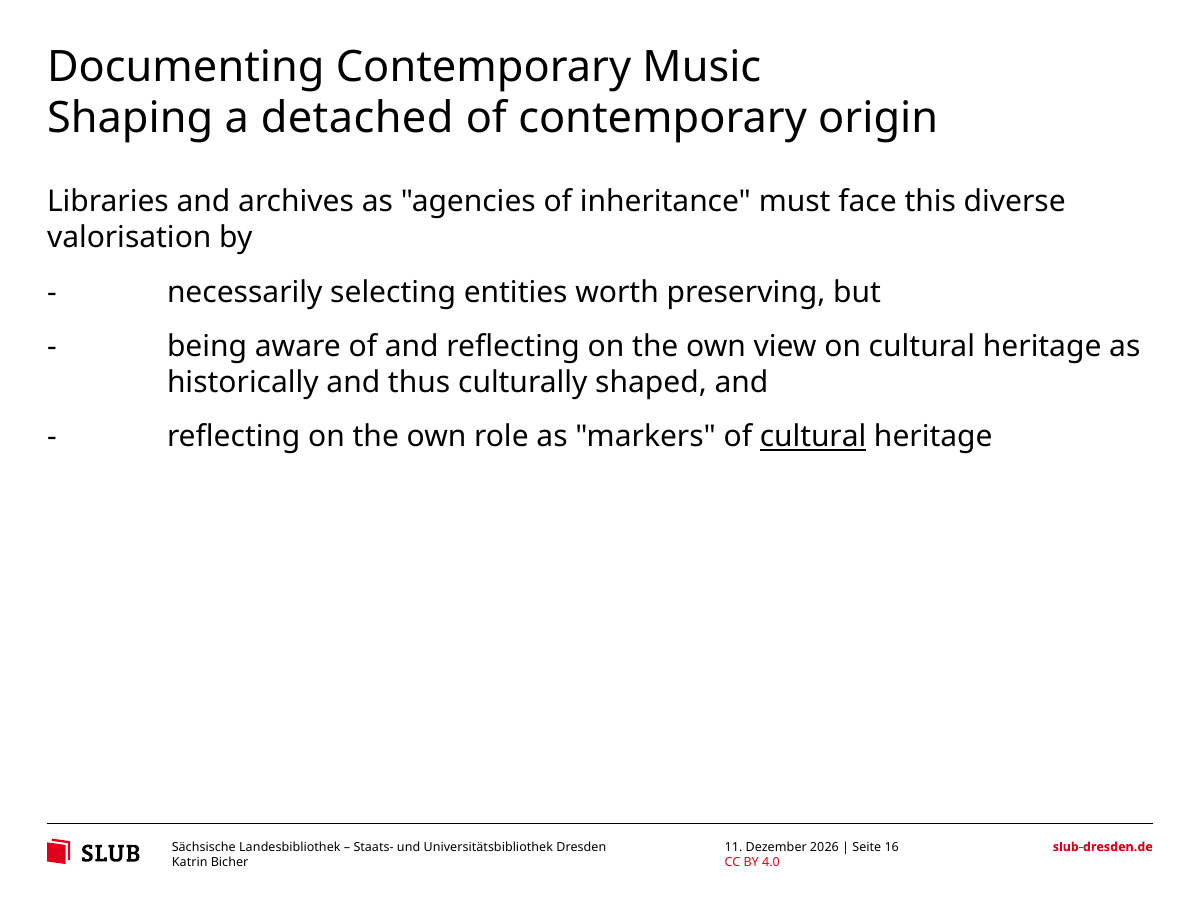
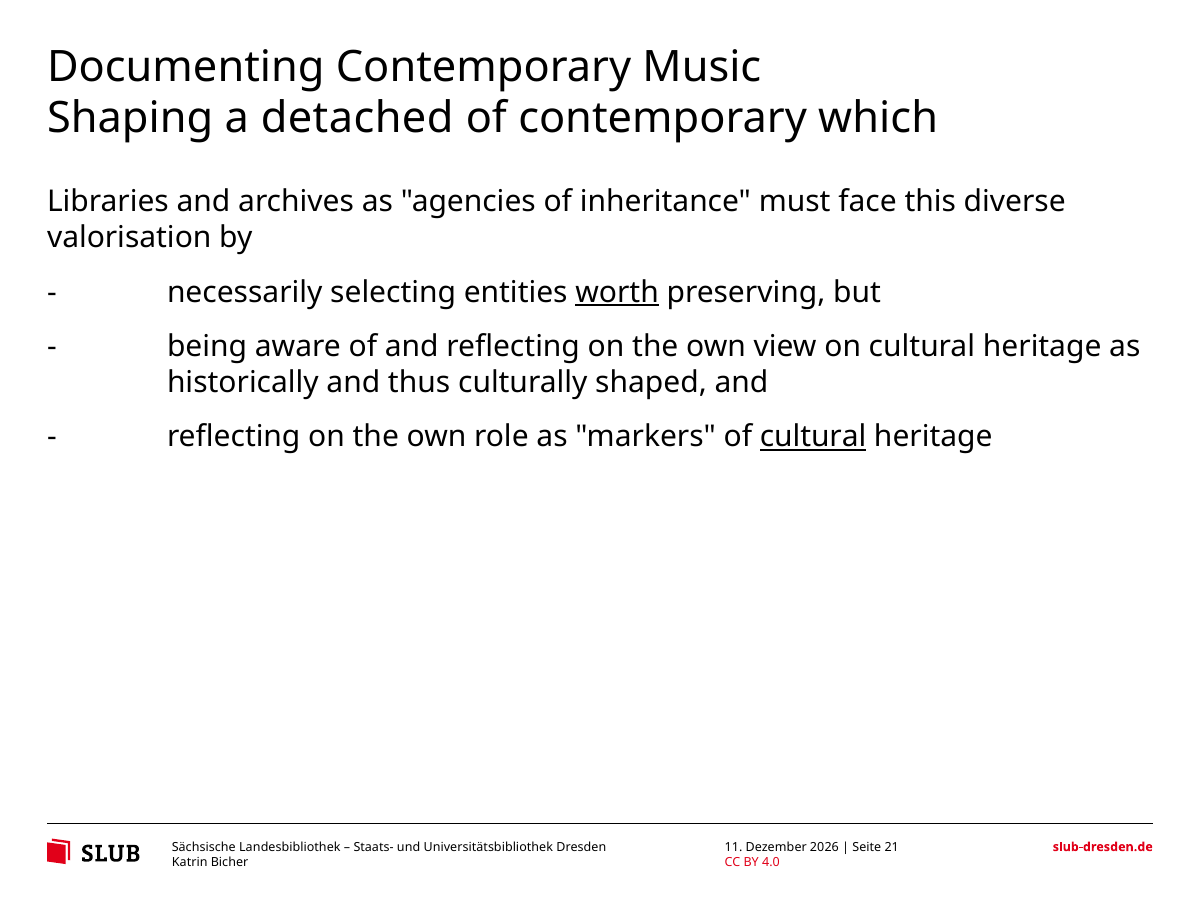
origin: origin -> which
worth underline: none -> present
16: 16 -> 21
